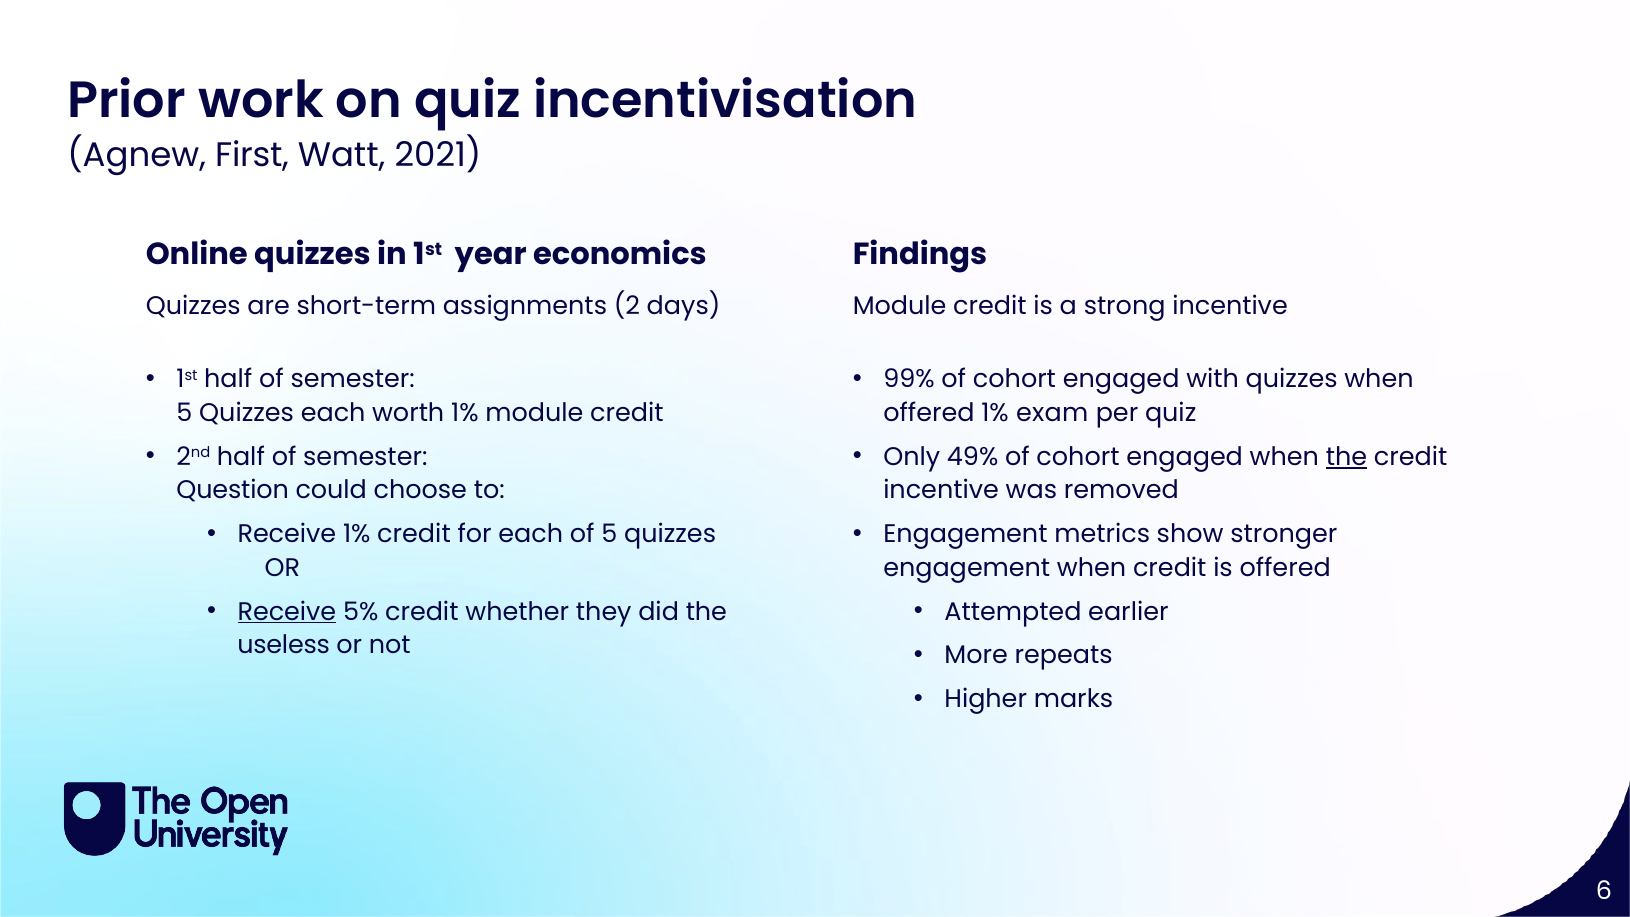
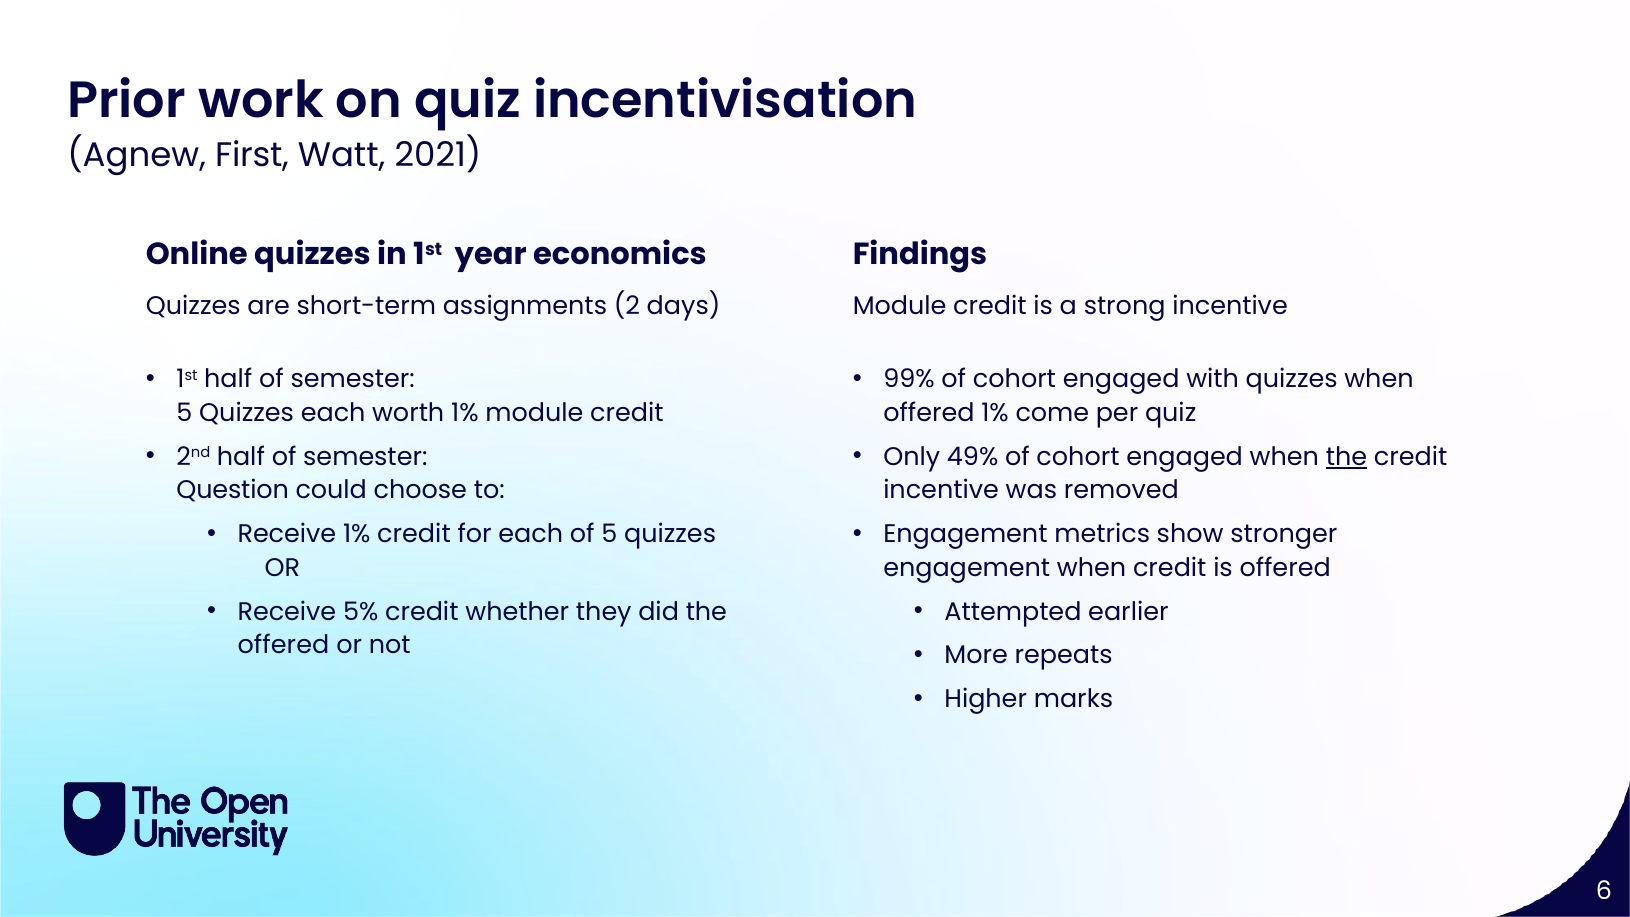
exam: exam -> come
Receive at (287, 612) underline: present -> none
useless at (284, 645): useless -> offered
